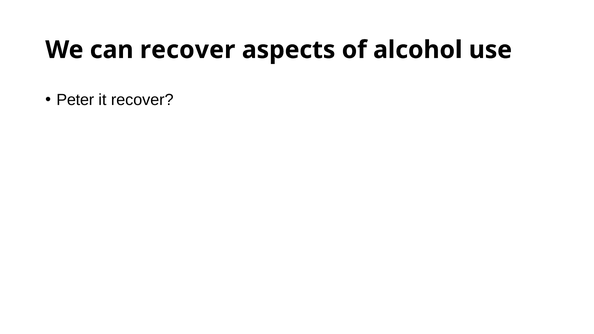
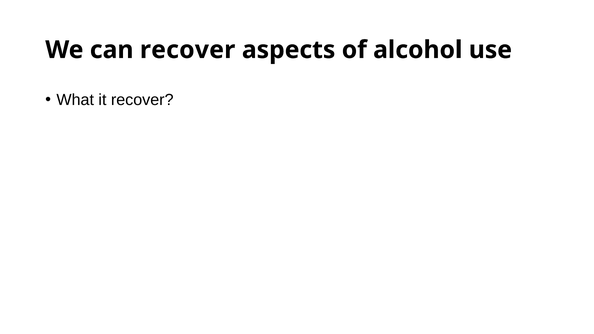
Peter: Peter -> What
